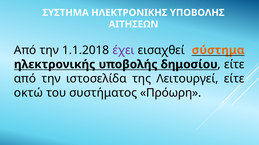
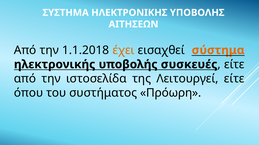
έχει colour: purple -> orange
δημοσίου: δημοσίου -> συσκευές
οκτώ: οκτώ -> όπου
